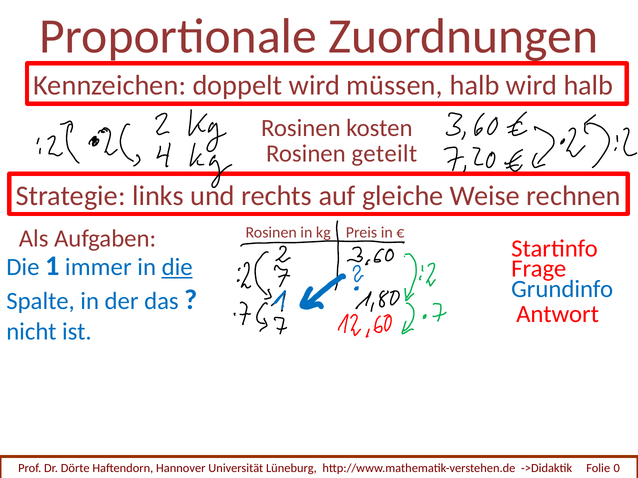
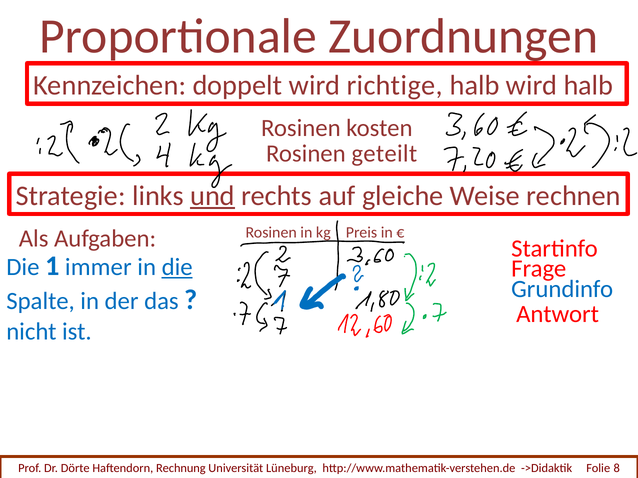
müssen: müssen -> richtige
und underline: none -> present
Hannover: Hannover -> Rechnung
0: 0 -> 8
